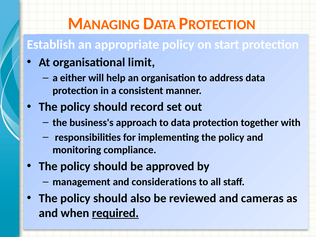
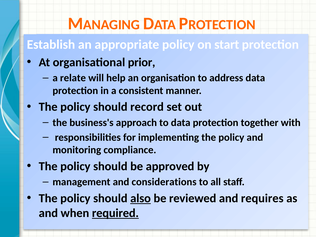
limit: limit -> prior
either: either -> relate
also underline: none -> present
cameras: cameras -> requires
